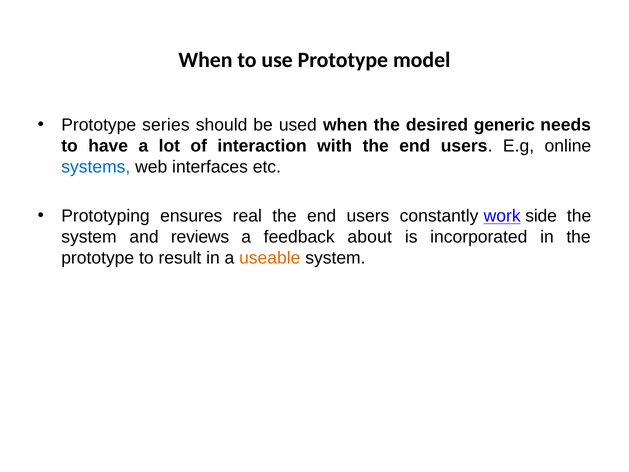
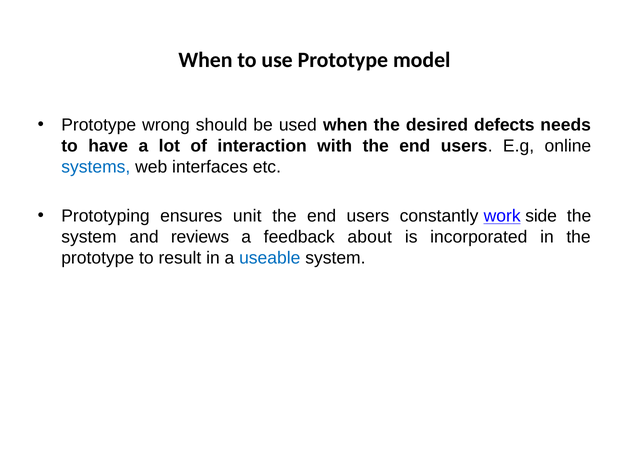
series: series -> wrong
generic: generic -> defects
real: real -> unit
useable colour: orange -> blue
